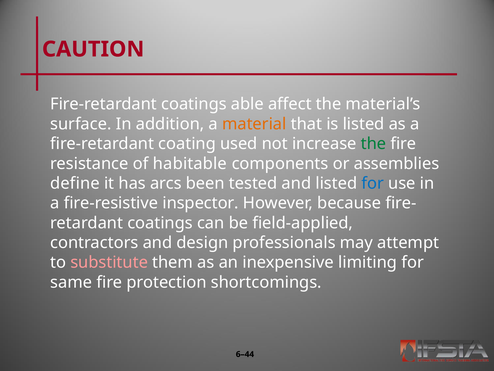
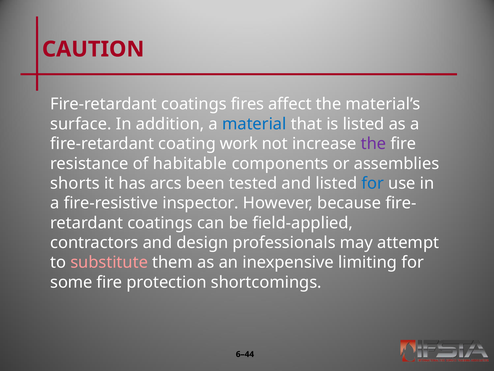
able: able -> fires
material colour: orange -> blue
used: used -> work
the at (373, 144) colour: green -> purple
define: define -> shorts
same: same -> some
